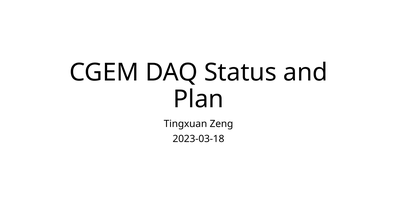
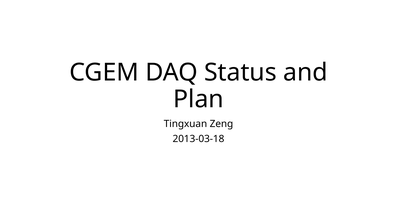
2023-03-18: 2023-03-18 -> 2013-03-18
